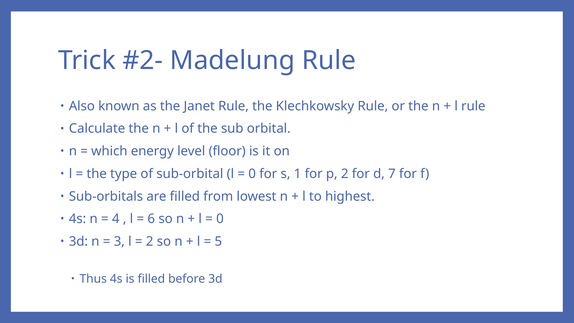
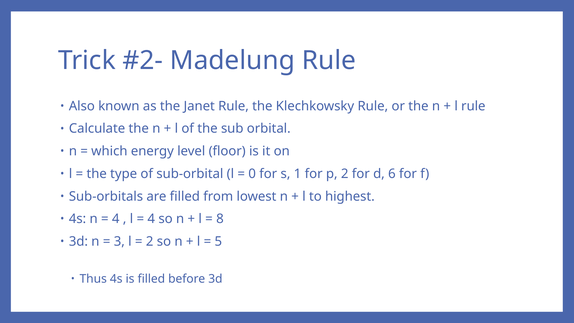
7: 7 -> 6
6 at (151, 219): 6 -> 4
0 at (220, 219): 0 -> 8
